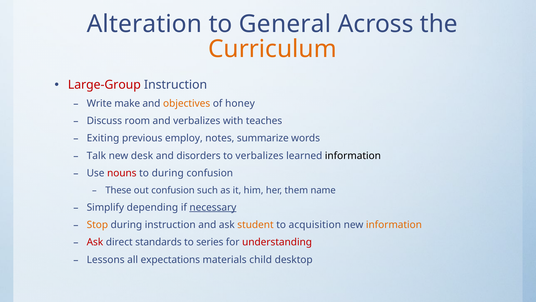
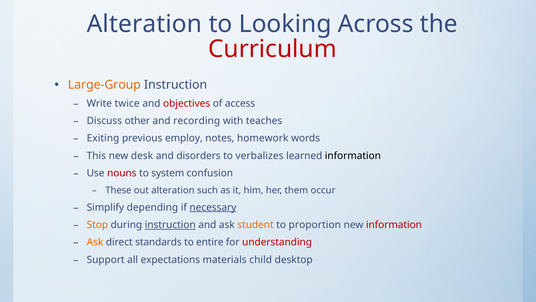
General: General -> Looking
Curriculum colour: orange -> red
Large-Group colour: red -> orange
make: make -> twice
objectives colour: orange -> red
honey: honey -> access
room: room -> other
and verbalizes: verbalizes -> recording
summarize: summarize -> homework
Talk: Talk -> This
to during: during -> system
out confusion: confusion -> alteration
name: name -> occur
instruction at (170, 225) underline: none -> present
acquisition: acquisition -> proportion
information at (394, 225) colour: orange -> red
Ask at (95, 242) colour: red -> orange
series: series -> entire
Lessons: Lessons -> Support
